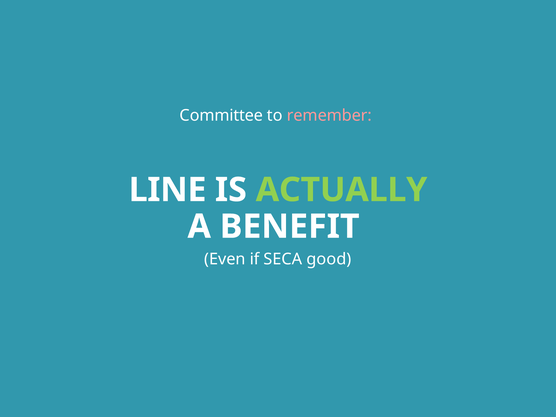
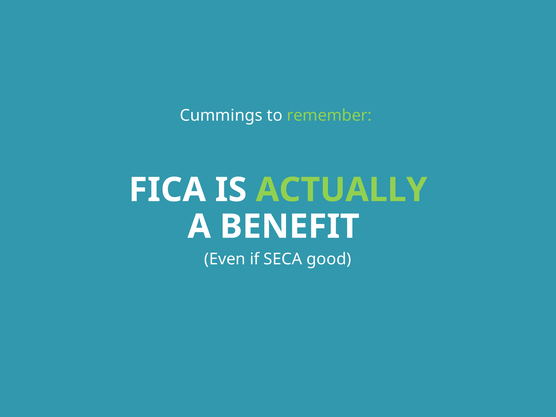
Committee: Committee -> Cummings
remember colour: pink -> light green
LINE: LINE -> FICA
